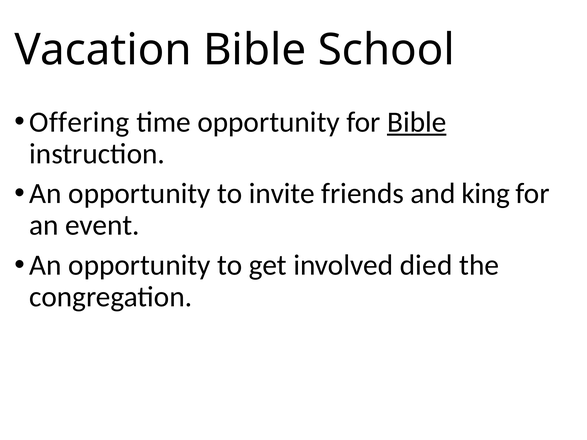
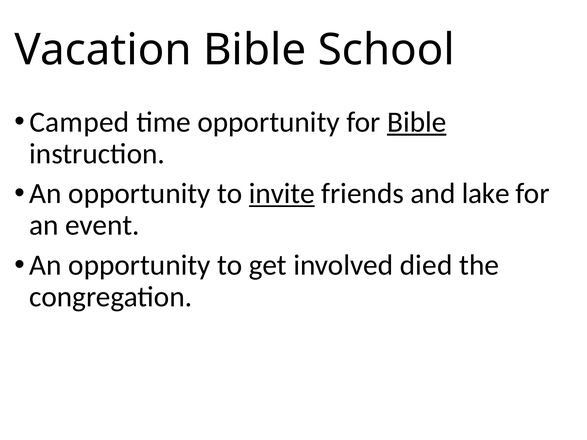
Offering: Offering -> Camped
invite underline: none -> present
king: king -> lake
